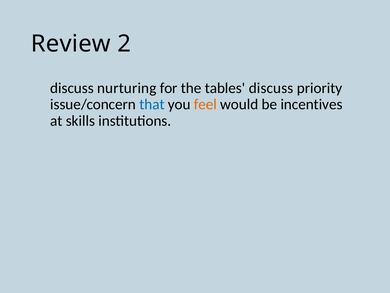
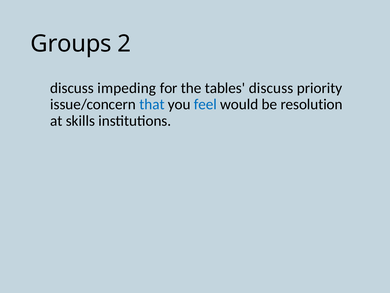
Review: Review -> Groups
nurturing: nurturing -> impeding
feel colour: orange -> blue
incentives: incentives -> resolution
